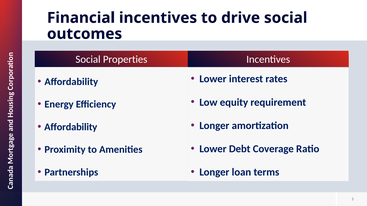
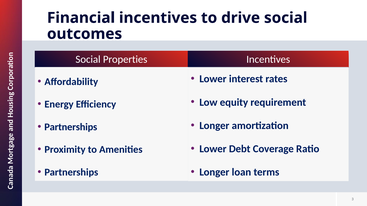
Affordability at (71, 127): Affordability -> Partnerships
